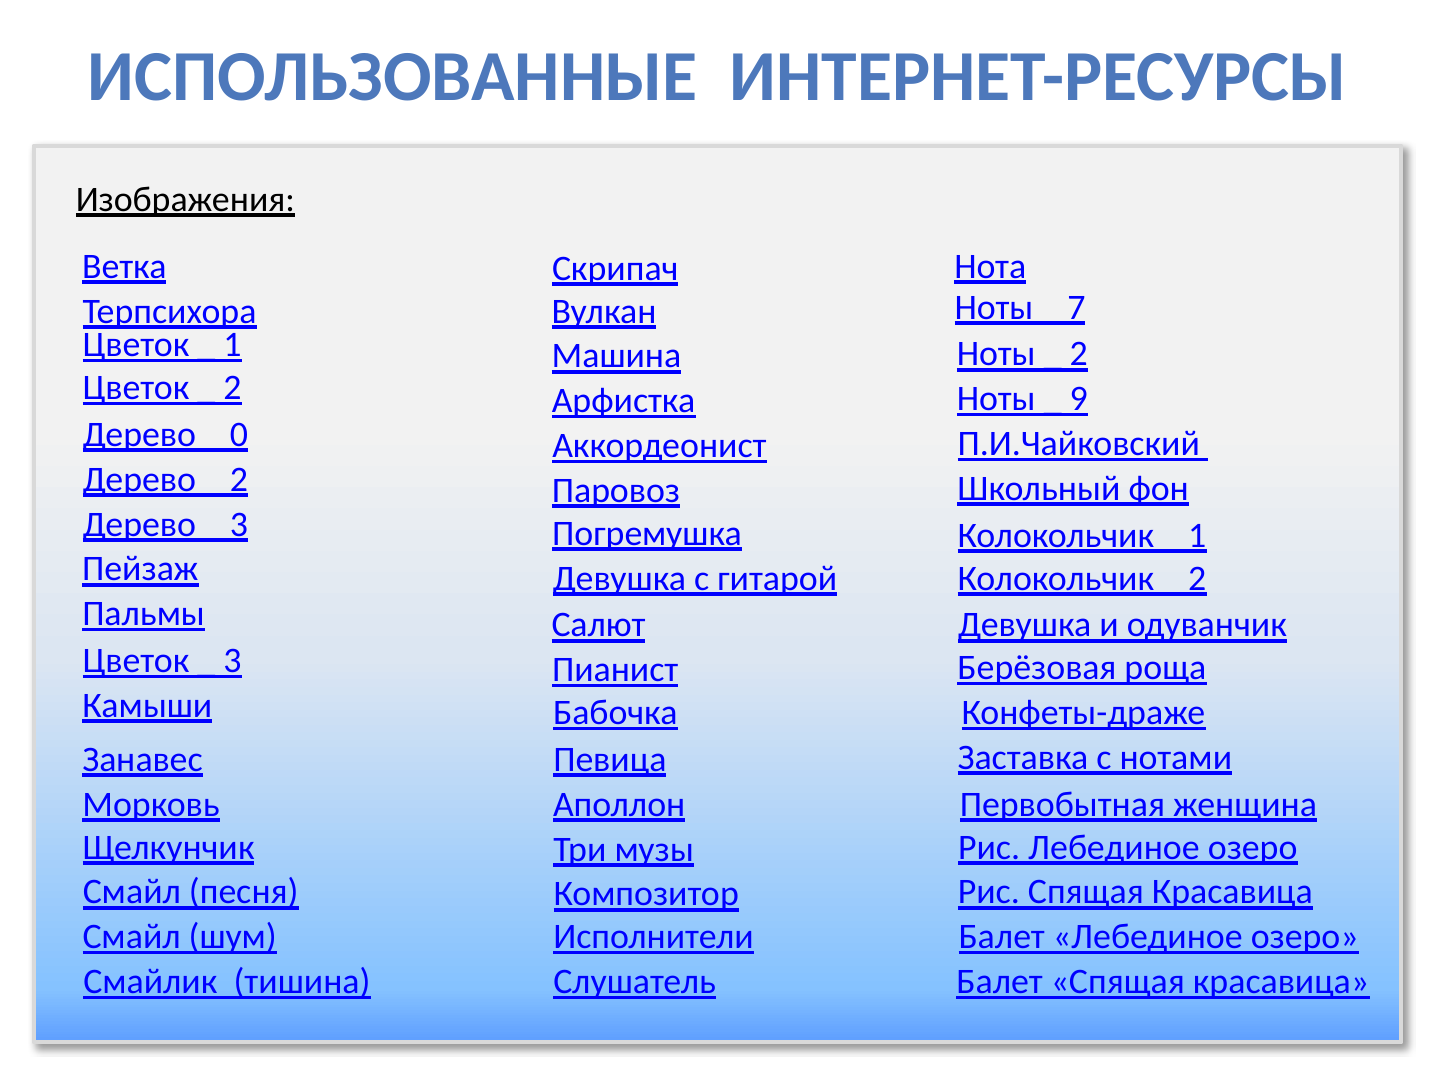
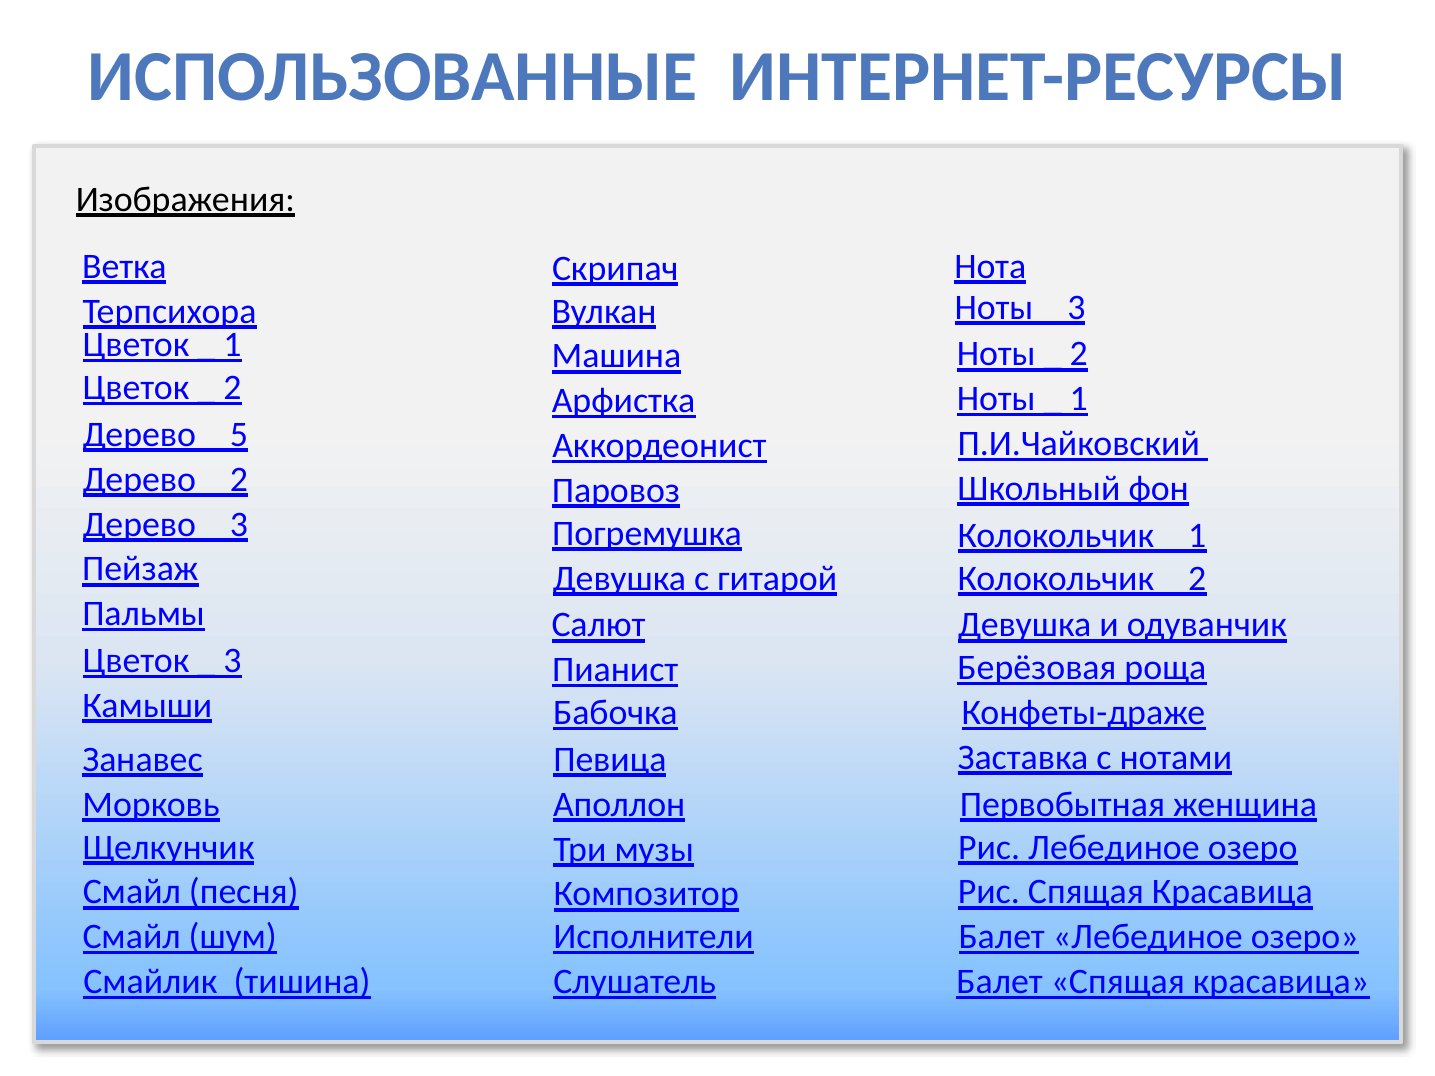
7 at (1076, 308): 7 -> 3
9 at (1079, 399): 9 -> 1
0: 0 -> 5
